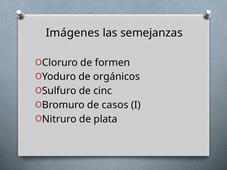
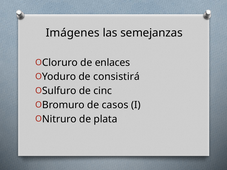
formen: formen -> enlaces
orgánicos: orgánicos -> consistirá
